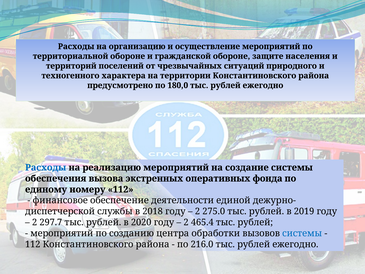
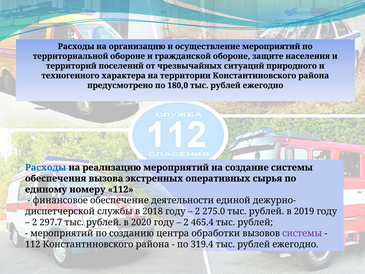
фонда: фонда -> сырья
системы at (302, 233) colour: blue -> purple
216.0: 216.0 -> 319.4
